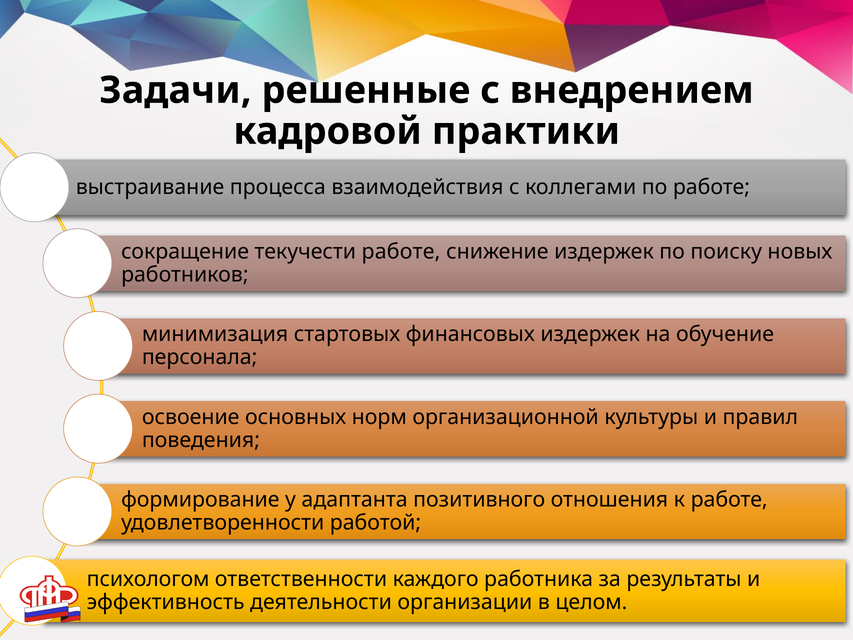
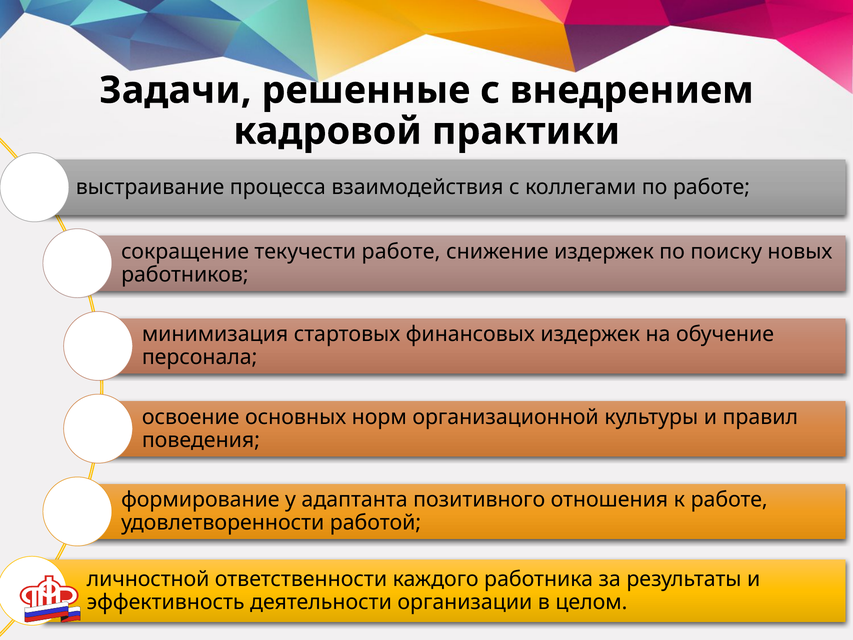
психологом: психологом -> личностной
